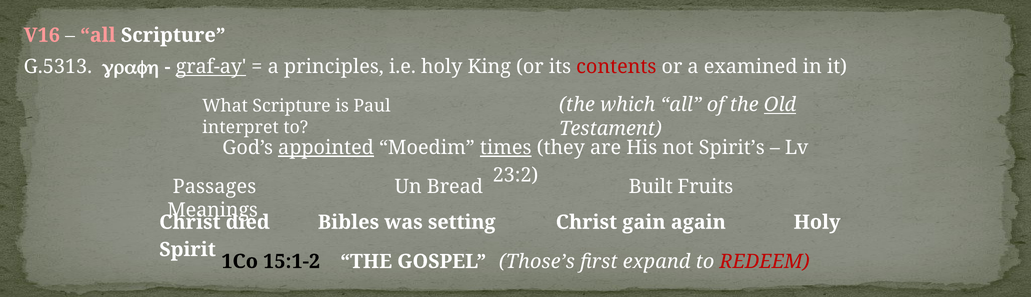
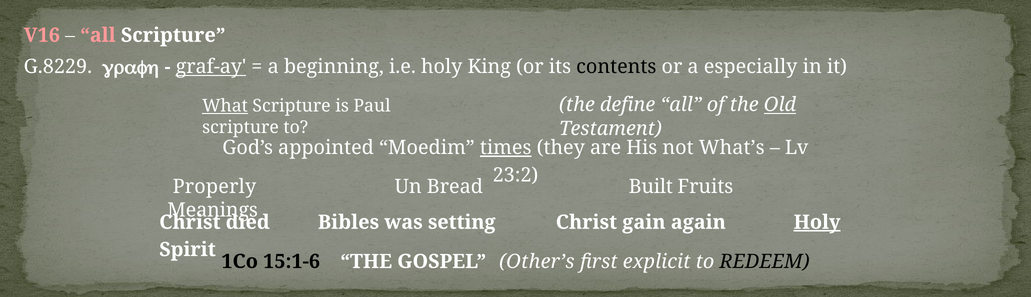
G.5313: G.5313 -> G.8229
principles: principles -> beginning
contents colour: red -> black
examined: examined -> especially
which: which -> define
What underline: none -> present
interpret at (240, 127): interpret -> scripture
appointed underline: present -> none
Spirit’s: Spirit’s -> What’s
Passages: Passages -> Properly
Holy at (817, 223) underline: none -> present
15:1-2: 15:1-2 -> 15:1-6
Those’s: Those’s -> Other’s
expand: expand -> explicit
REDEEM colour: red -> black
